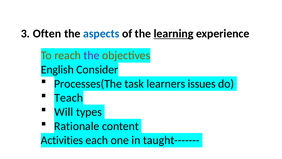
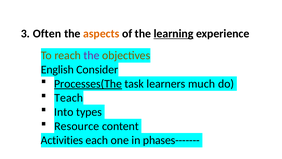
aspects colour: blue -> orange
Processes(The underline: none -> present
issues: issues -> much
Will: Will -> Into
Rationale: Rationale -> Resource
taught-------: taught------- -> phases-------
